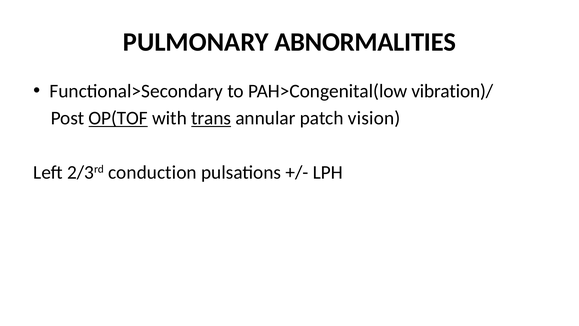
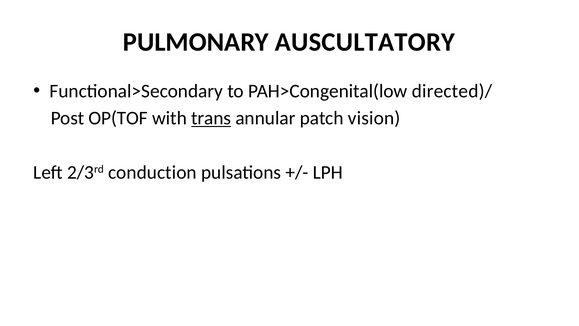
ABNORMALITIES: ABNORMALITIES -> AUSCULTATORY
vibration)/: vibration)/ -> directed)/
OP(TOF underline: present -> none
